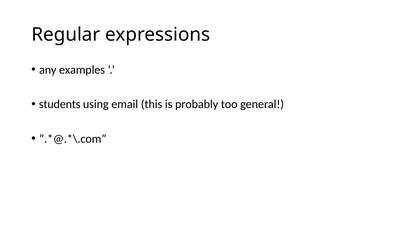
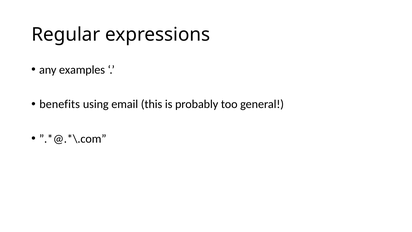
students: students -> benefits
